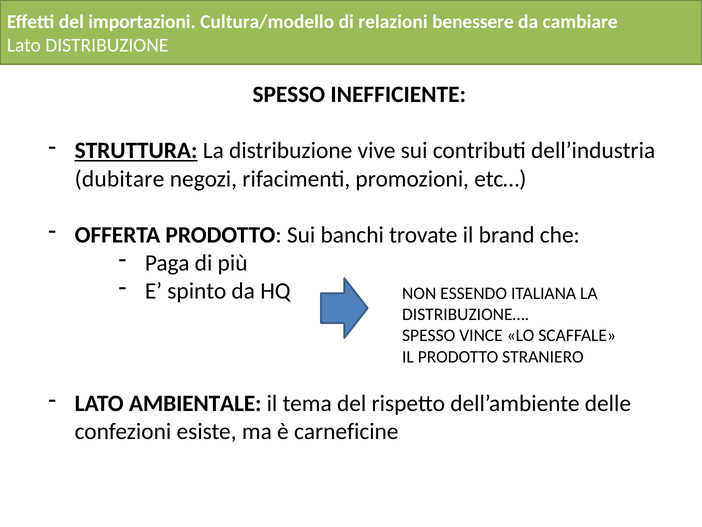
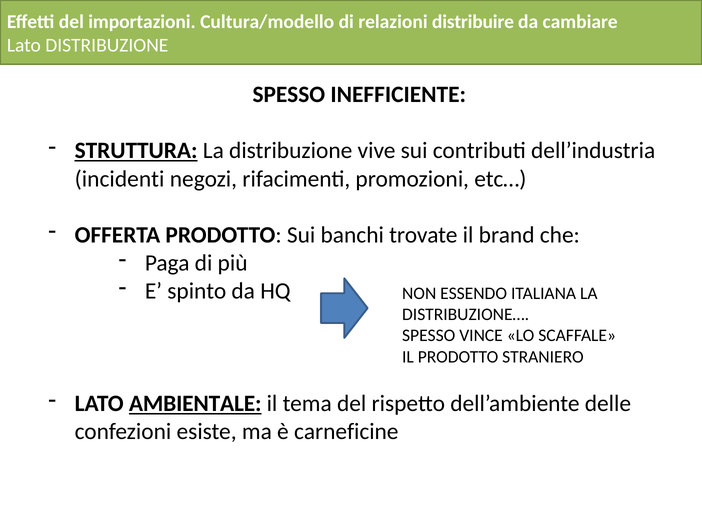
benessere: benessere -> distribuire
dubitare: dubitare -> incidenti
AMBIENTALE underline: none -> present
